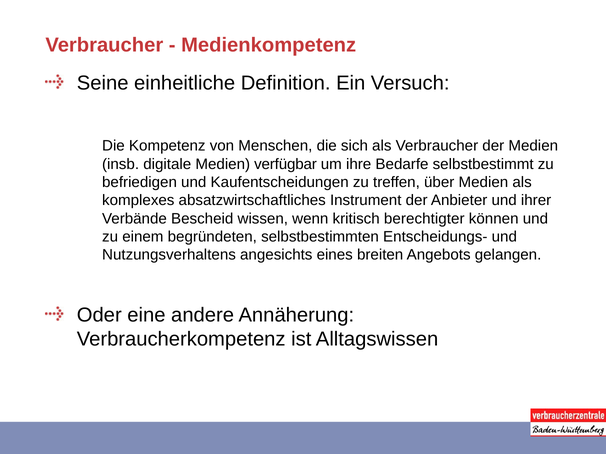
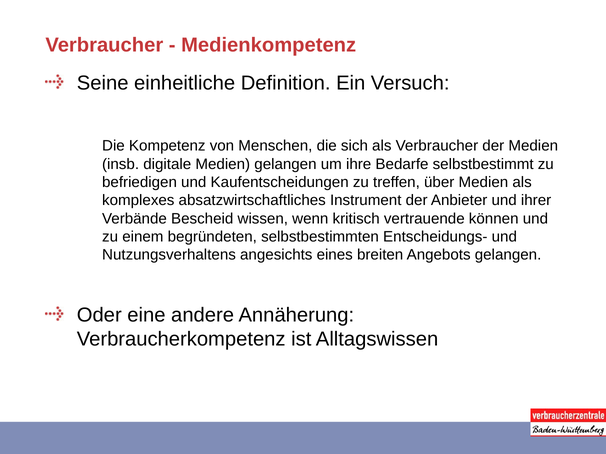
Medien verfügbar: verfügbar -> gelangen
berechtigter: berechtigter -> vertrauende
